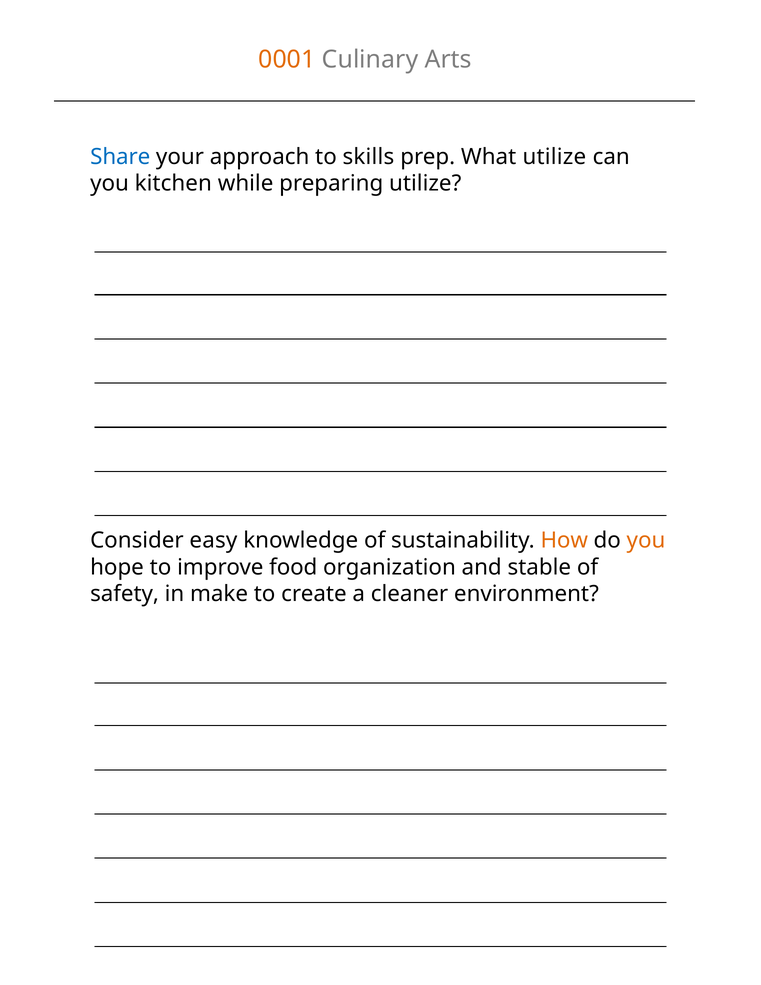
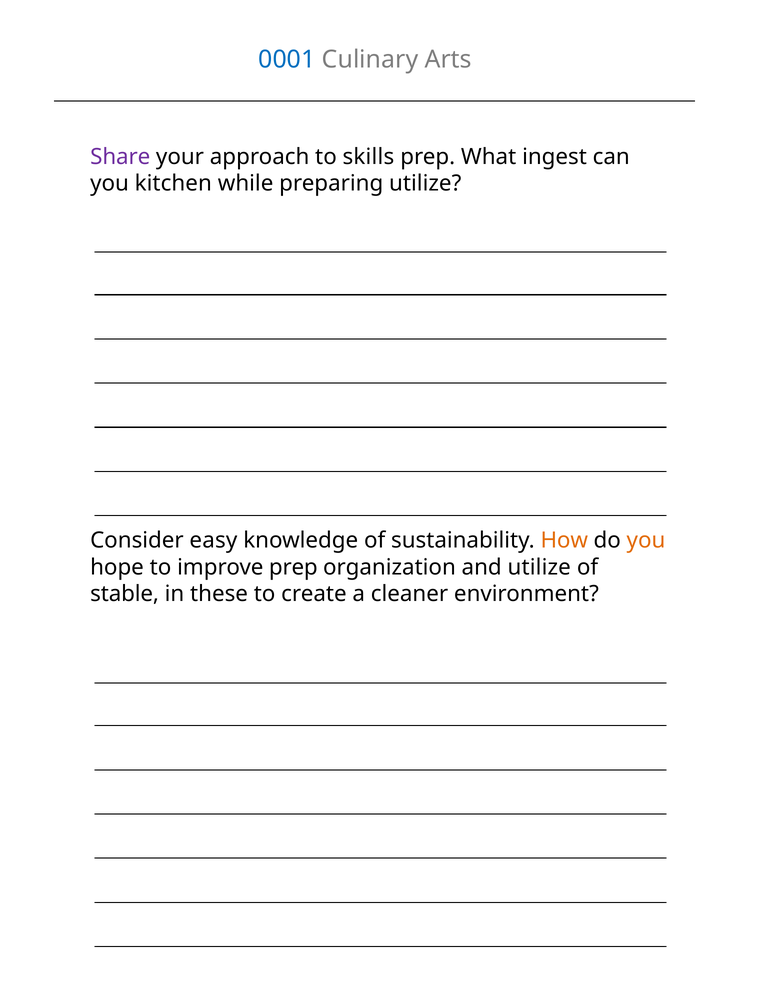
0001 colour: orange -> blue
Share colour: blue -> purple
What utilize: utilize -> ingest
improve food: food -> prep
and stable: stable -> utilize
safety: safety -> stable
make: make -> these
